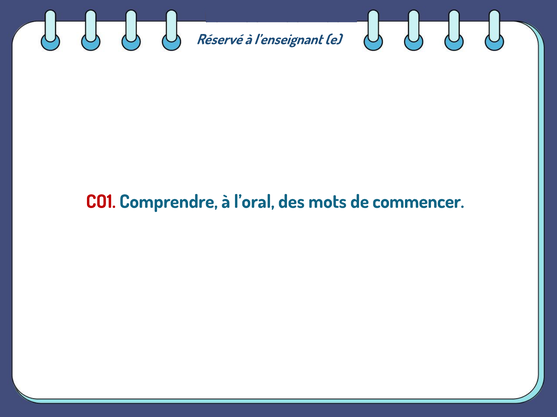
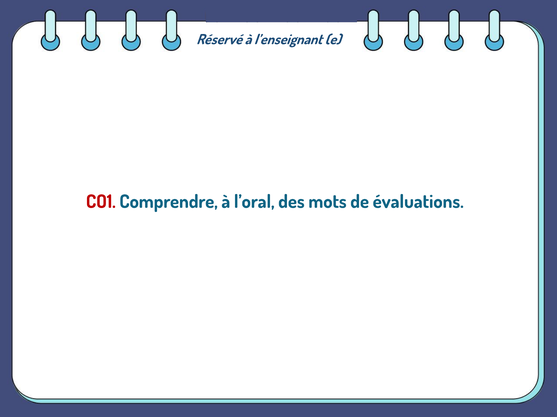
commencer: commencer -> évaluations
